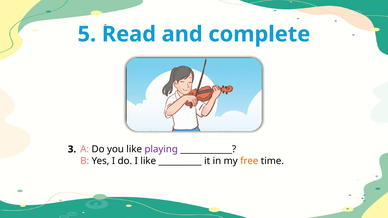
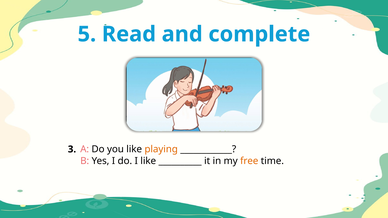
playing colour: purple -> orange
